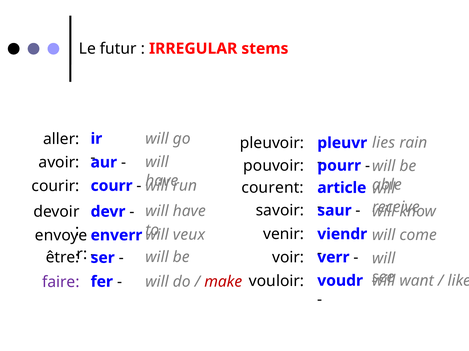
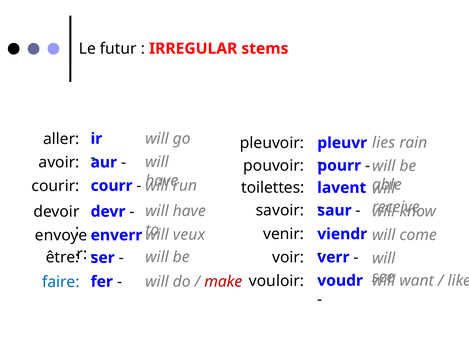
courent: courent -> toilettes
article: article -> lavent
faire colour: purple -> blue
